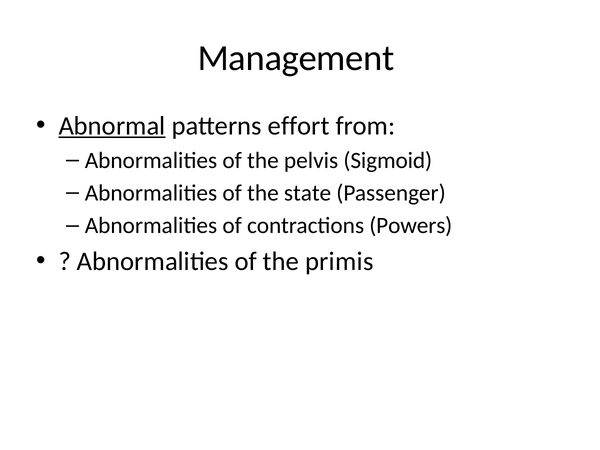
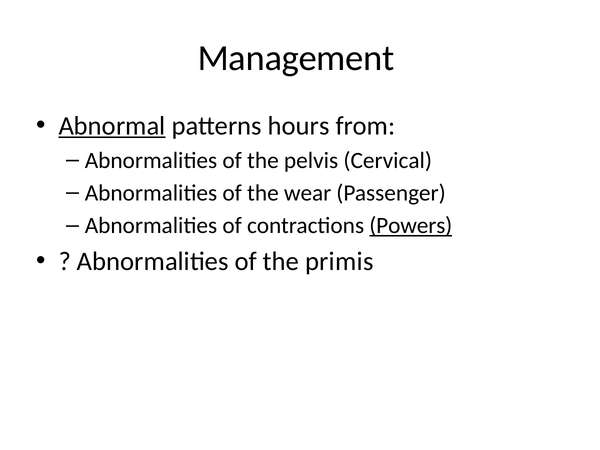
effort: effort -> hours
Sigmoid: Sigmoid -> Cervical
state: state -> wear
Powers underline: none -> present
